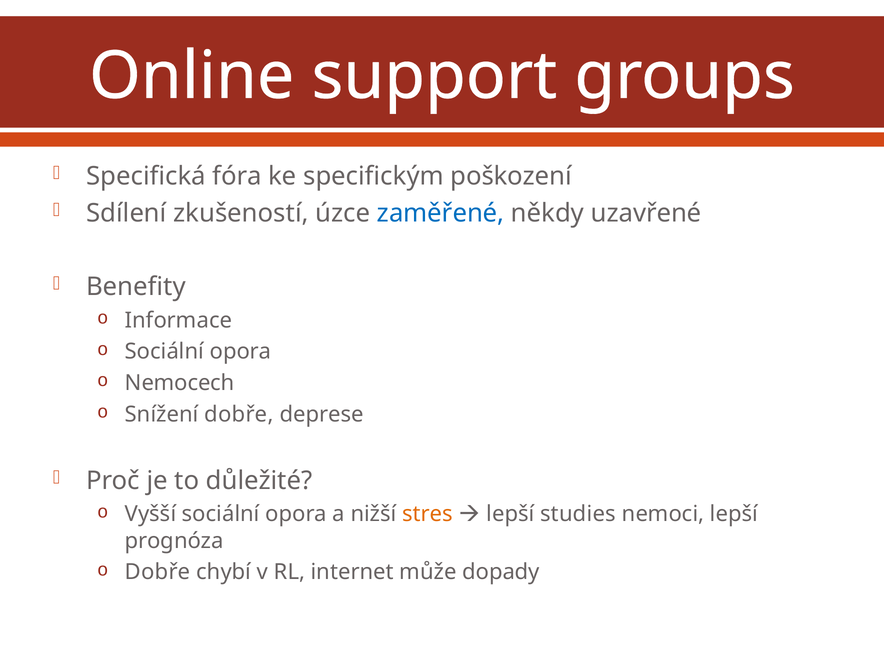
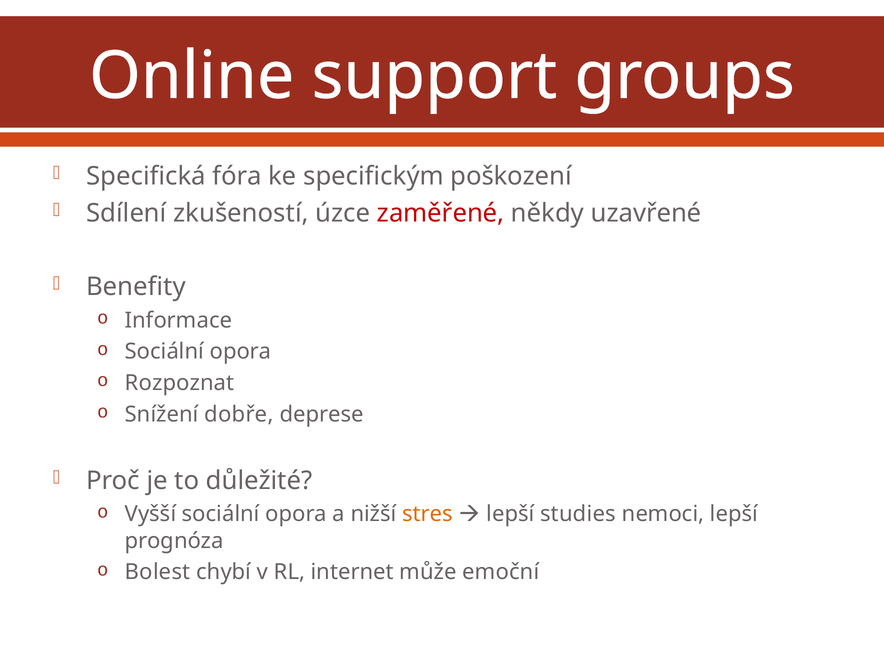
zaměřené colour: blue -> red
Nemocech: Nemocech -> Rozpoznat
Dobře at (158, 572): Dobře -> Bolest
dopady: dopady -> emoční
